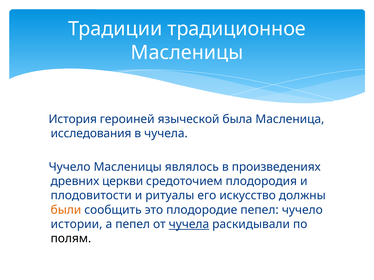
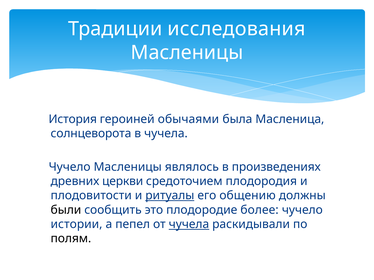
традиционное: традиционное -> исследования
языческой: языческой -> обычаями
исследования: исследования -> солнцеворота
ритуалы underline: none -> present
искусство: искусство -> общению
были colour: orange -> black
плодородие пепел: пепел -> более
